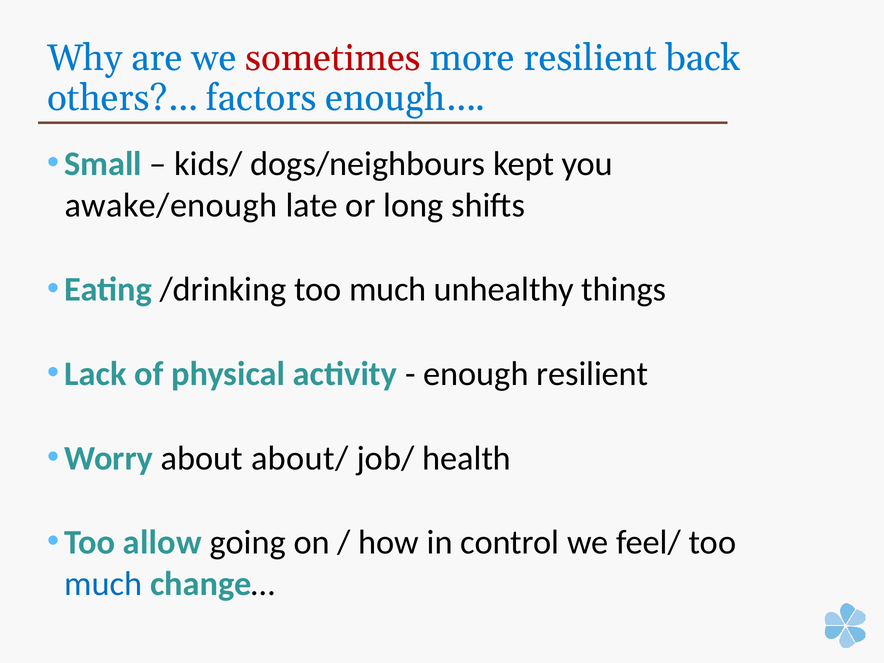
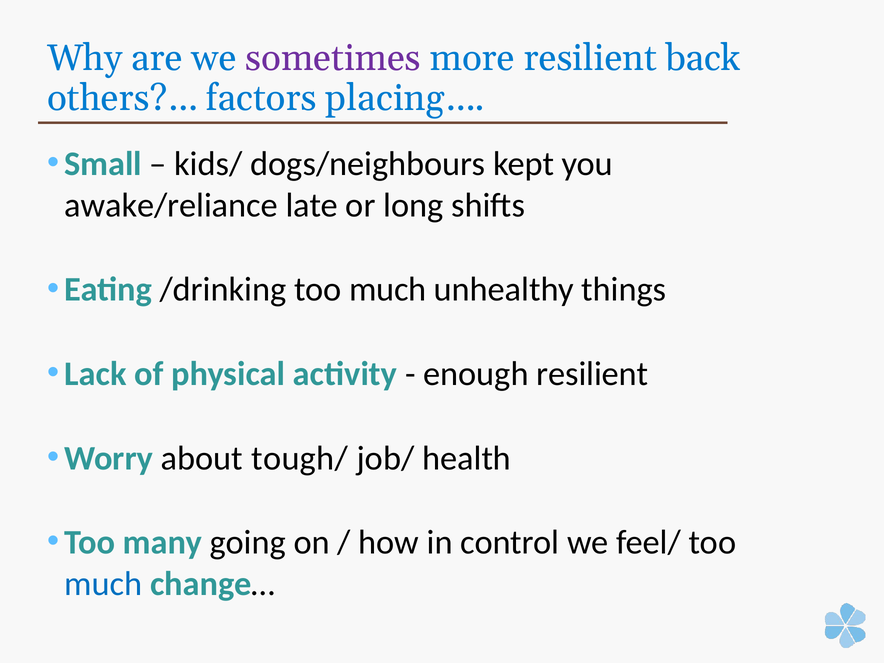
sometimes colour: red -> purple
enough…: enough… -> placing…
awake/enough: awake/enough -> awake/reliance
about/: about/ -> tough/
allow: allow -> many
